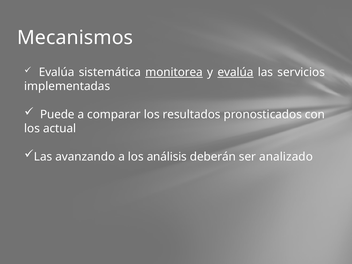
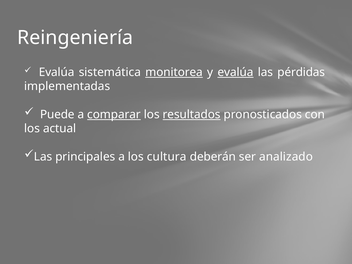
Mecanismos: Mecanismos -> Reingeniería
servicios: servicios -> pérdidas
comparar underline: none -> present
resultados underline: none -> present
avanzando: avanzando -> principales
análisis: análisis -> cultura
